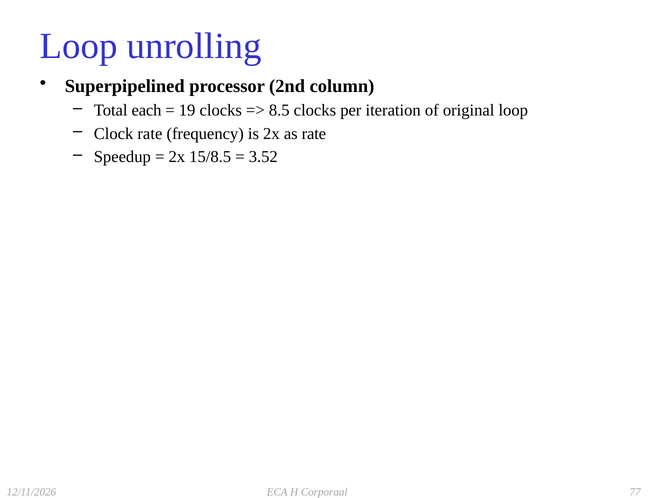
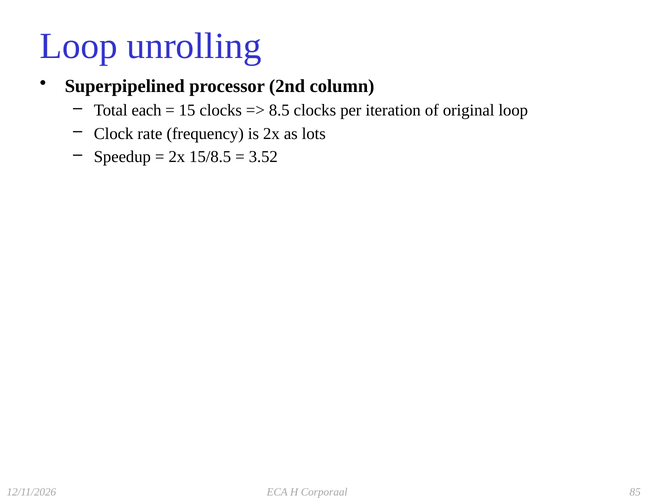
19: 19 -> 15
as rate: rate -> lots
77: 77 -> 85
